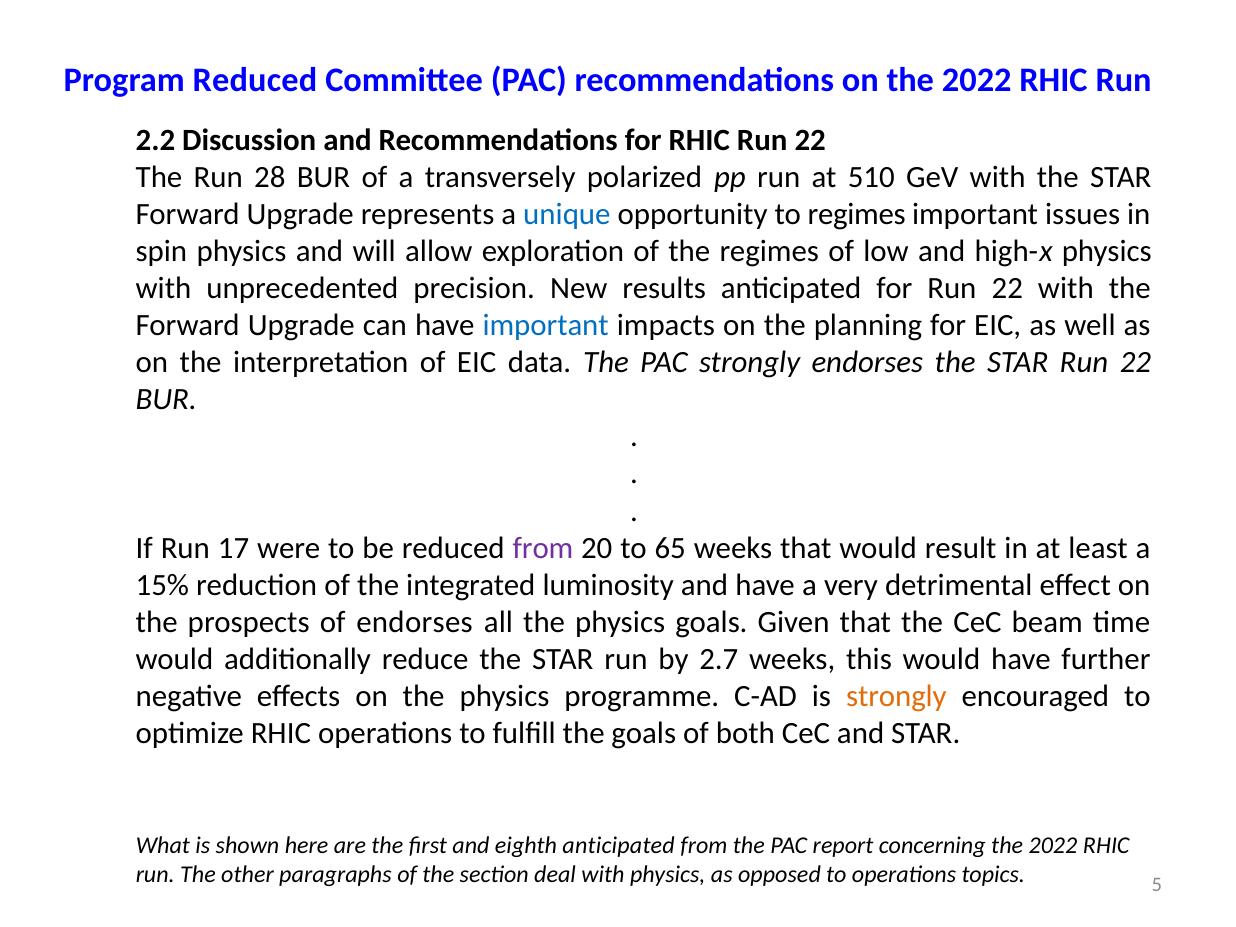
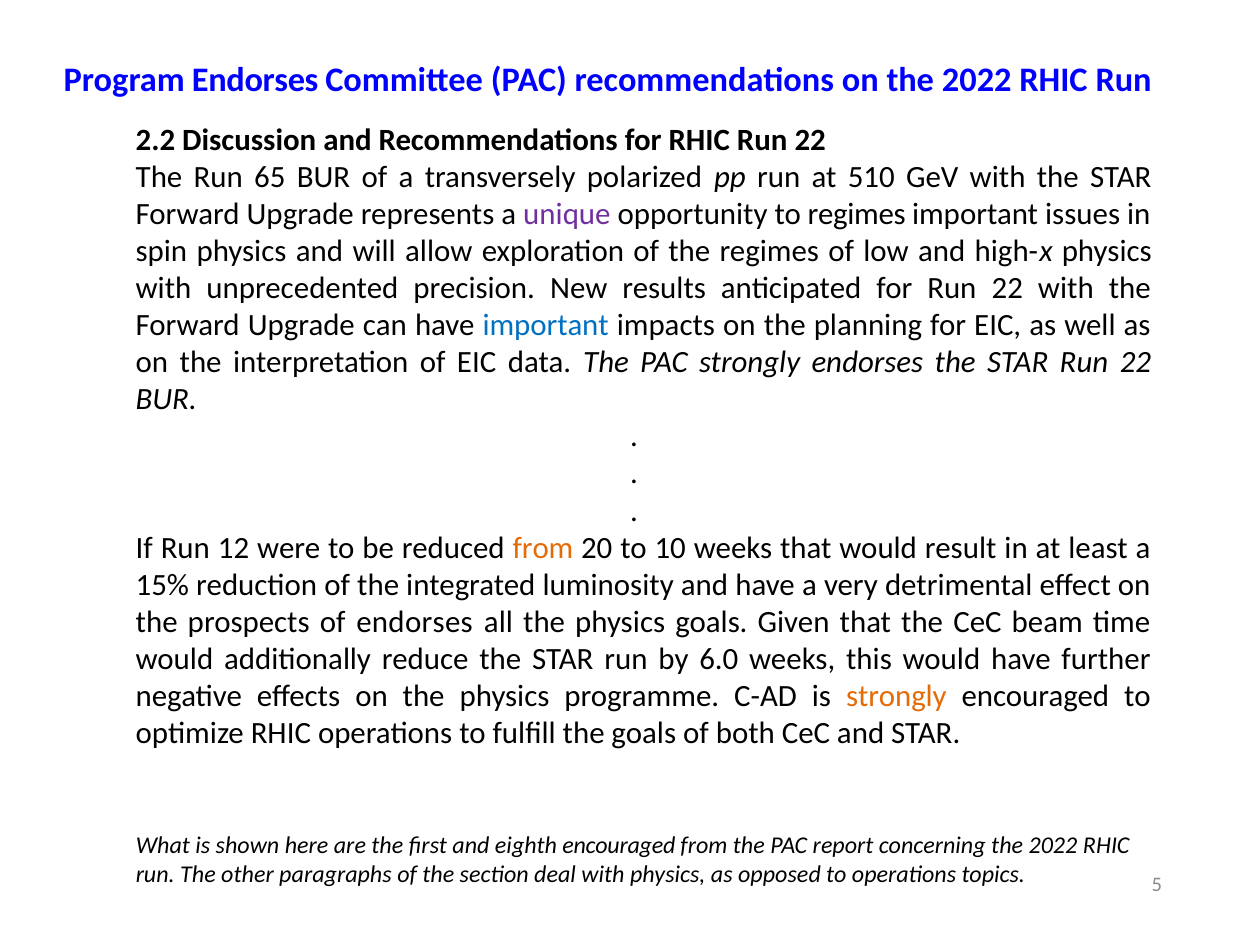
Program Reduced: Reduced -> Endorses
28: 28 -> 65
unique colour: blue -> purple
17: 17 -> 12
from at (543, 548) colour: purple -> orange
65: 65 -> 10
2.7: 2.7 -> 6.0
eighth anticipated: anticipated -> encouraged
